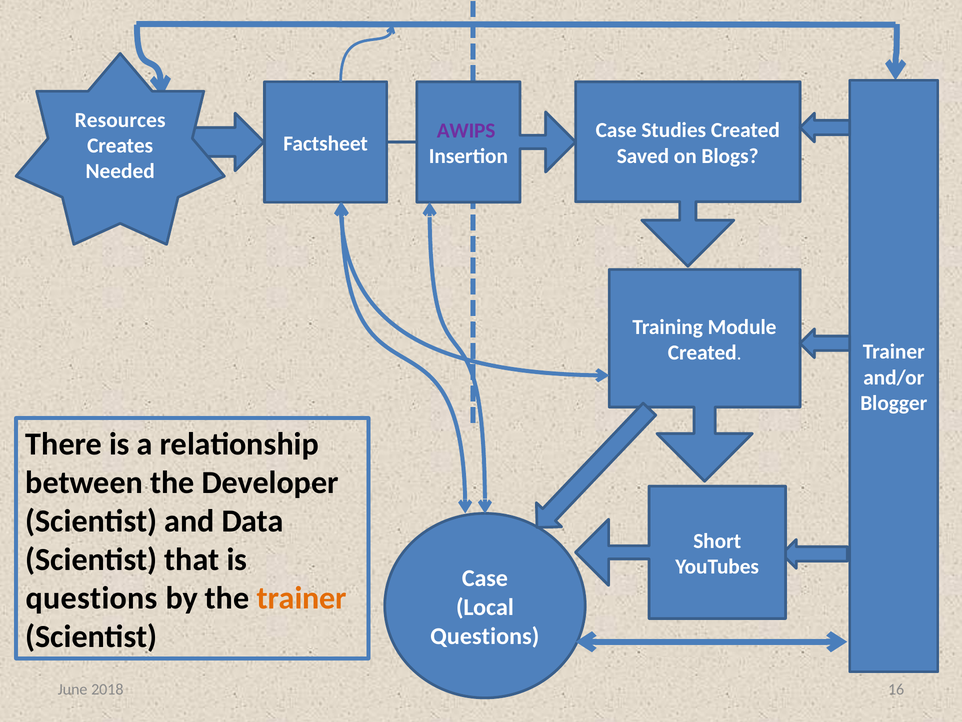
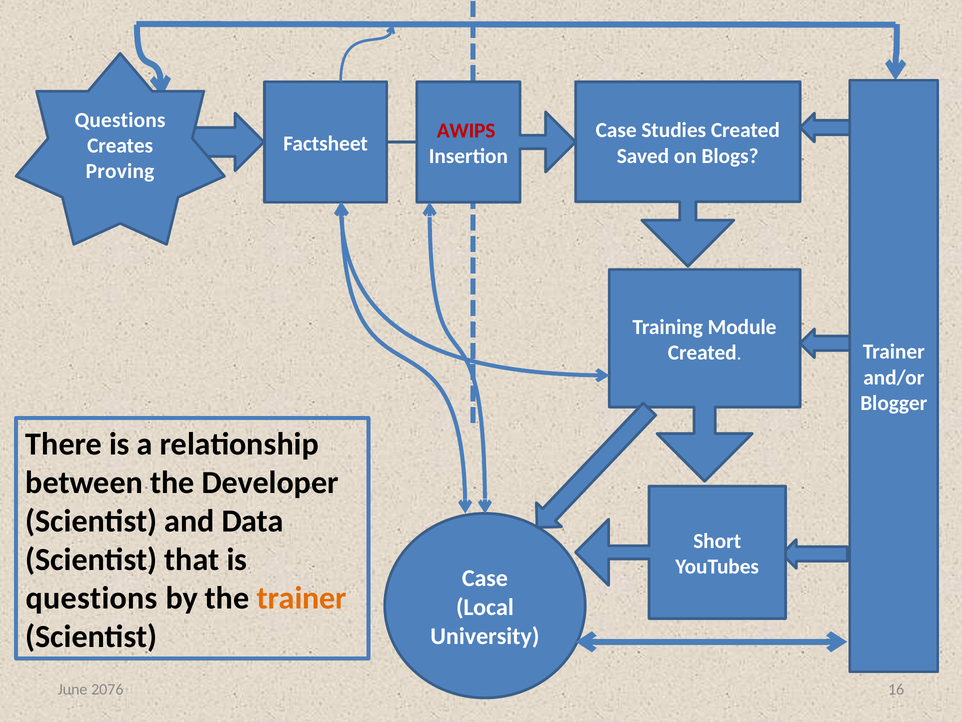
Resources at (120, 120): Resources -> Questions
AWIPS colour: purple -> red
Needed: Needed -> Proving
Questions at (485, 636): Questions -> University
2018: 2018 -> 2076
